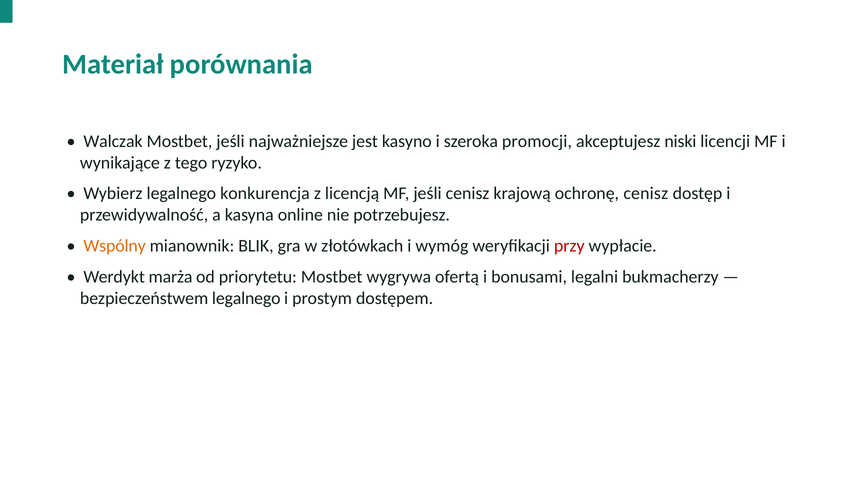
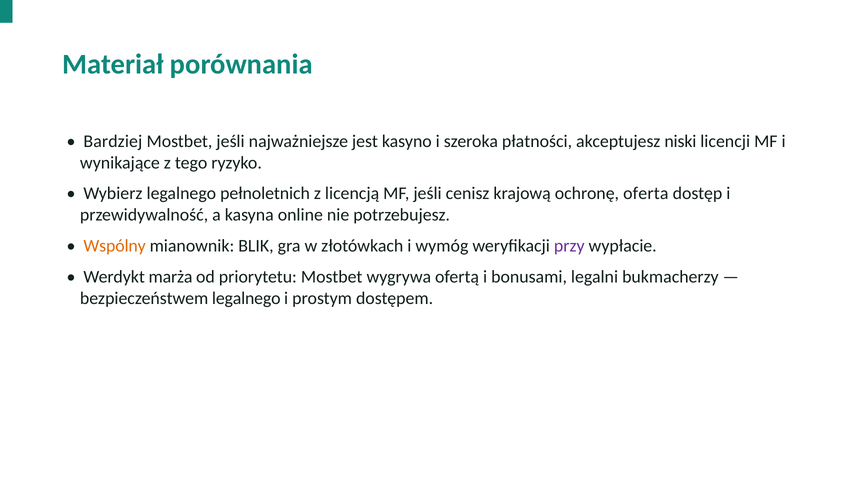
Walczak: Walczak -> Bardziej
promocji: promocji -> płatności
konkurencja: konkurencja -> pełnoletnich
ochronę cenisz: cenisz -> oferta
przy colour: red -> purple
